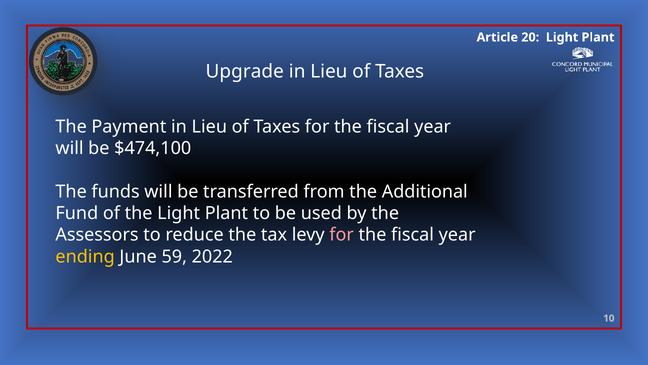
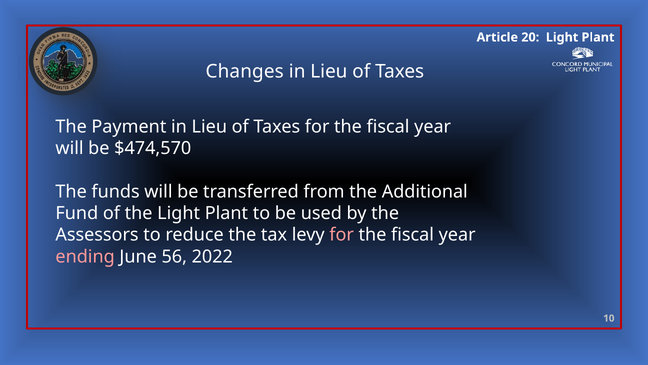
Upgrade: Upgrade -> Changes
$474,100: $474,100 -> $474,570
ending colour: yellow -> pink
59: 59 -> 56
